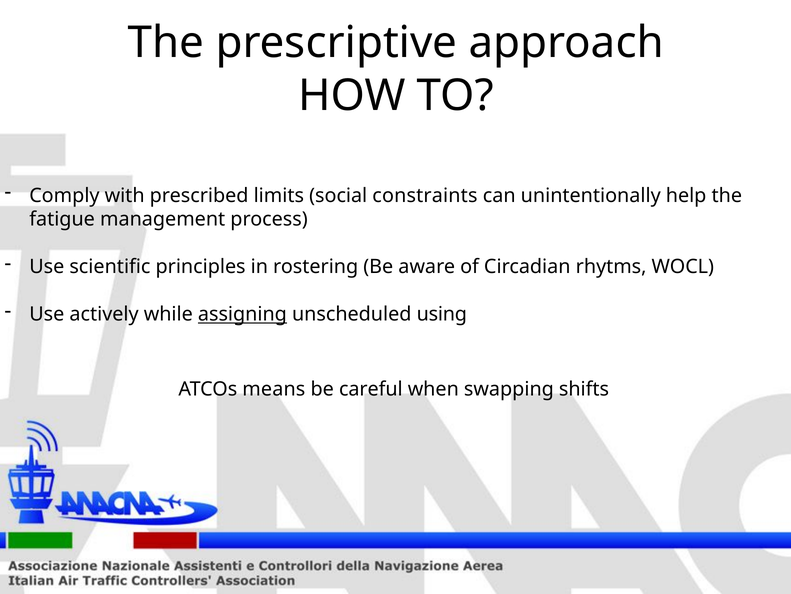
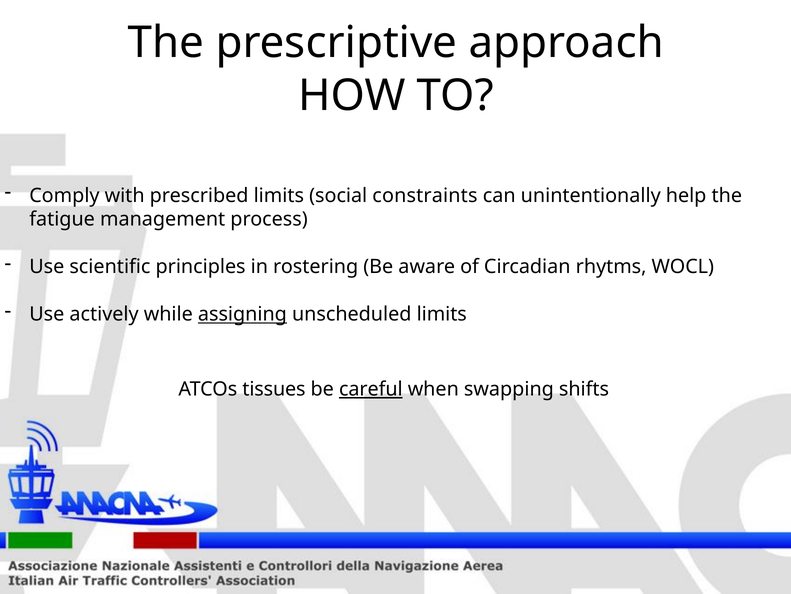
unscheduled using: using -> limits
means: means -> tissues
careful underline: none -> present
